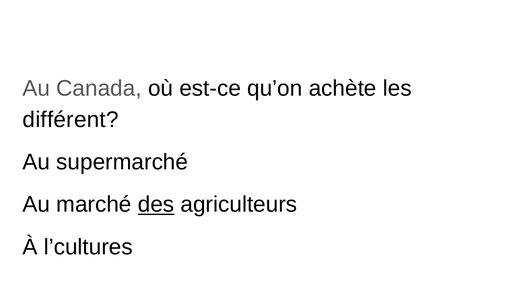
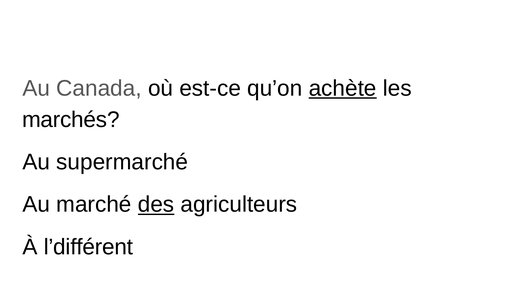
achète underline: none -> present
différent: différent -> marchés
l’cultures: l’cultures -> l’différent
